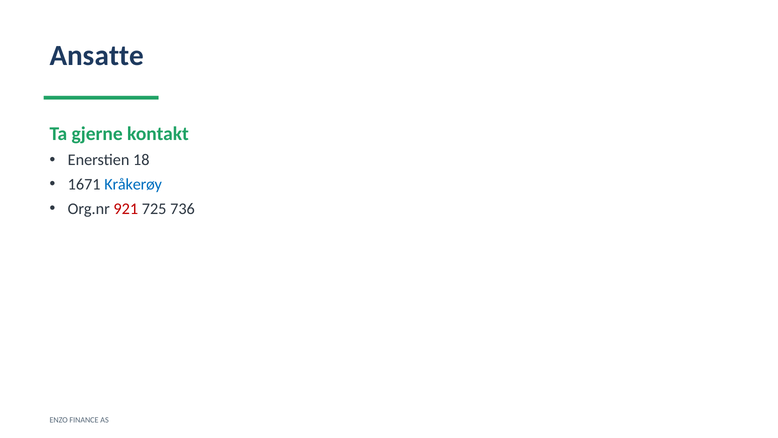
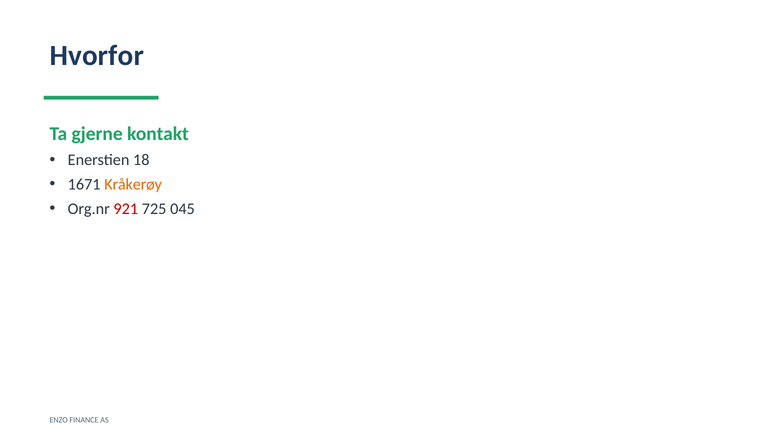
Ansatte: Ansatte -> Hvorfor
Kråkerøy colour: blue -> orange
736: 736 -> 045
